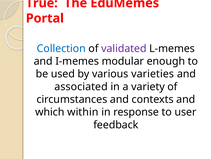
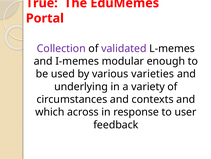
Collection colour: blue -> purple
associated: associated -> underlying
within: within -> across
